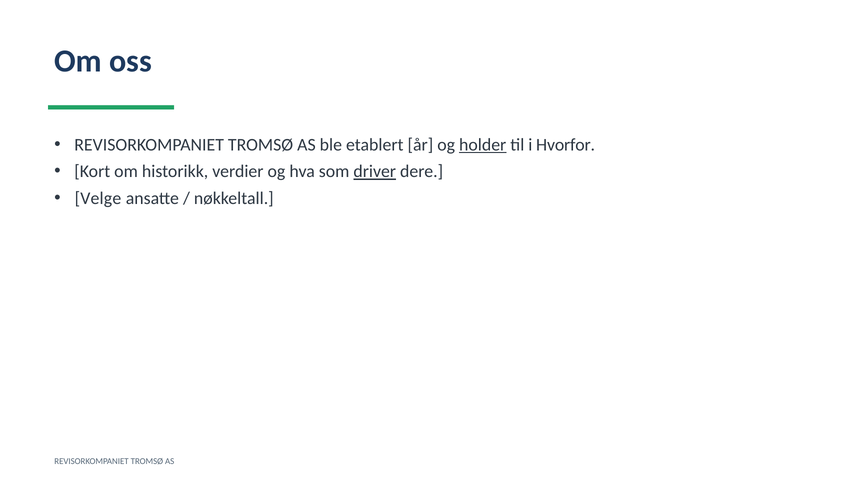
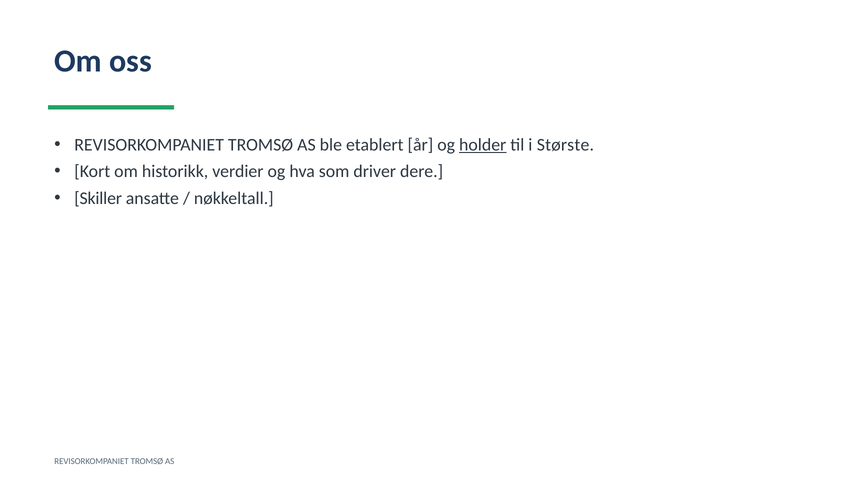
Hvorfor: Hvorfor -> Største
driver underline: present -> none
Velge: Velge -> Skiller
